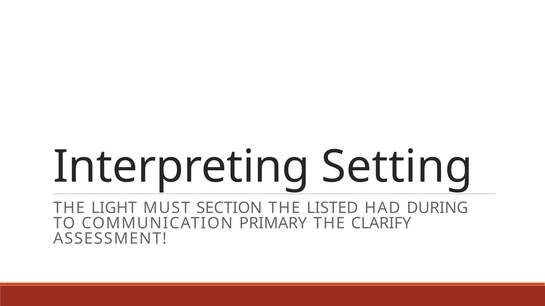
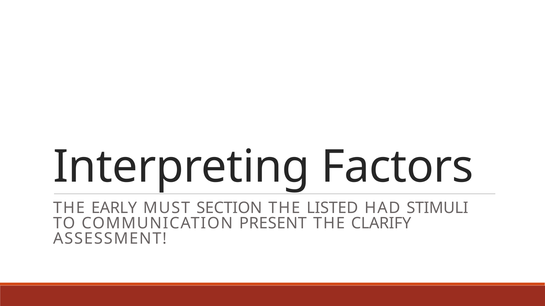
Setting: Setting -> Factors
LIGHT: LIGHT -> EARLY
DURING: DURING -> STIMULI
PRIMARY: PRIMARY -> PRESENT
